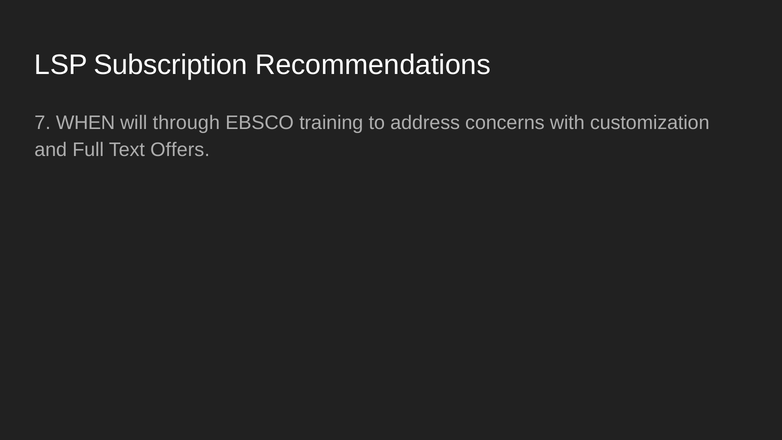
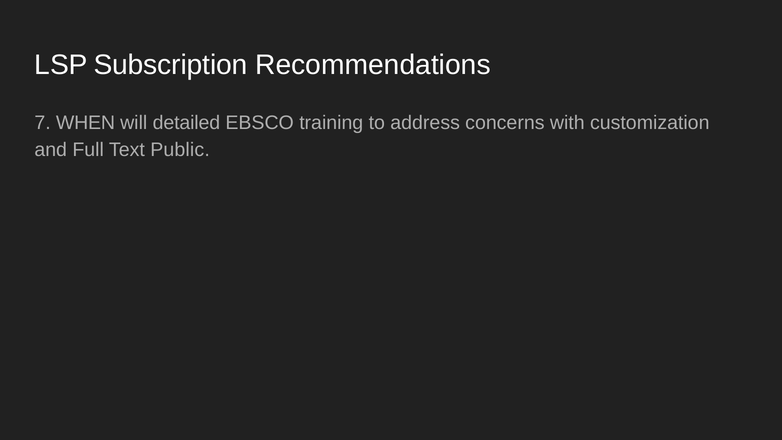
through: through -> detailed
Offers: Offers -> Public
